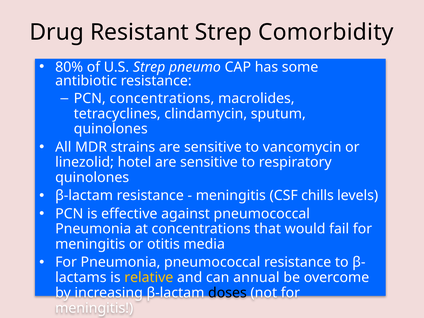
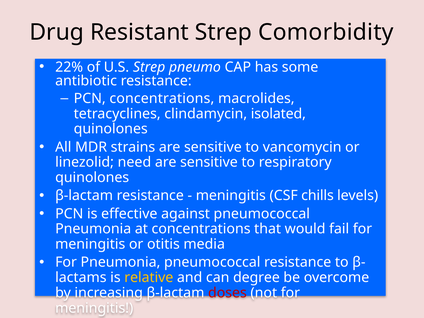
80%: 80% -> 22%
sputum: sputum -> isolated
hotel: hotel -> need
annual: annual -> degree
doses colour: black -> red
